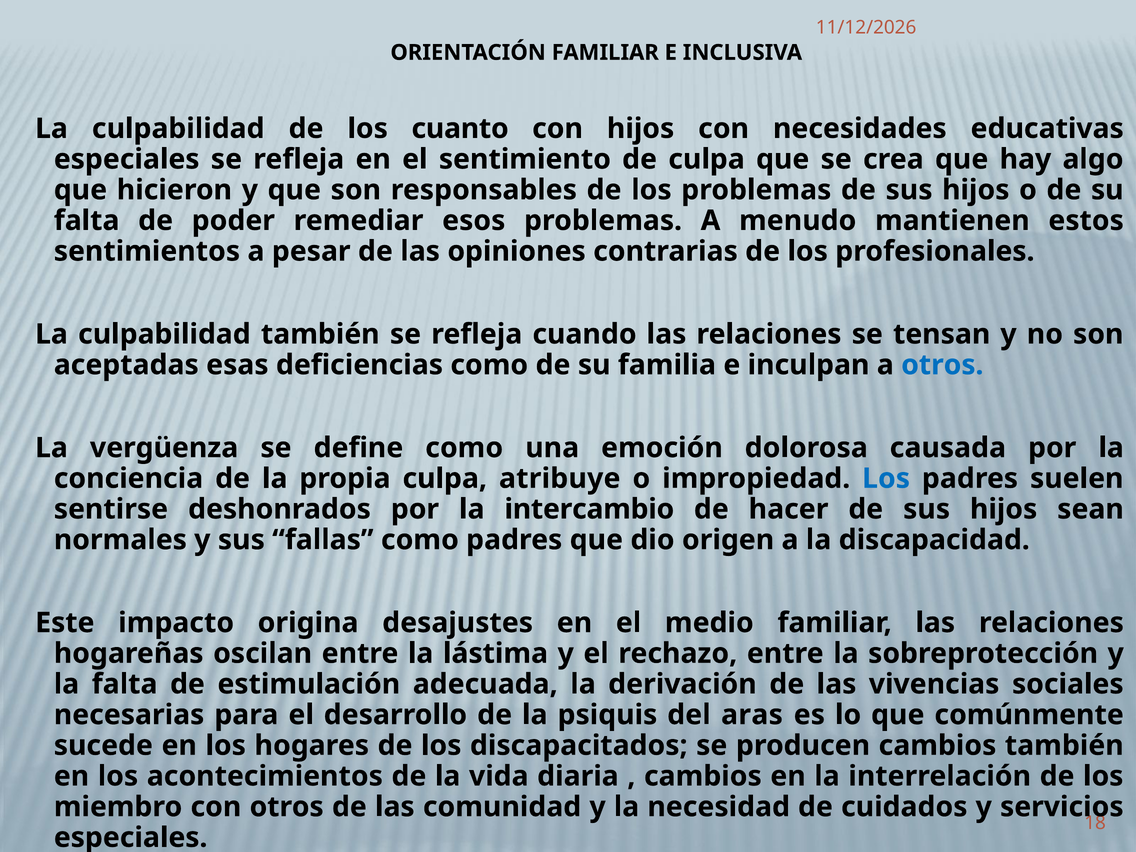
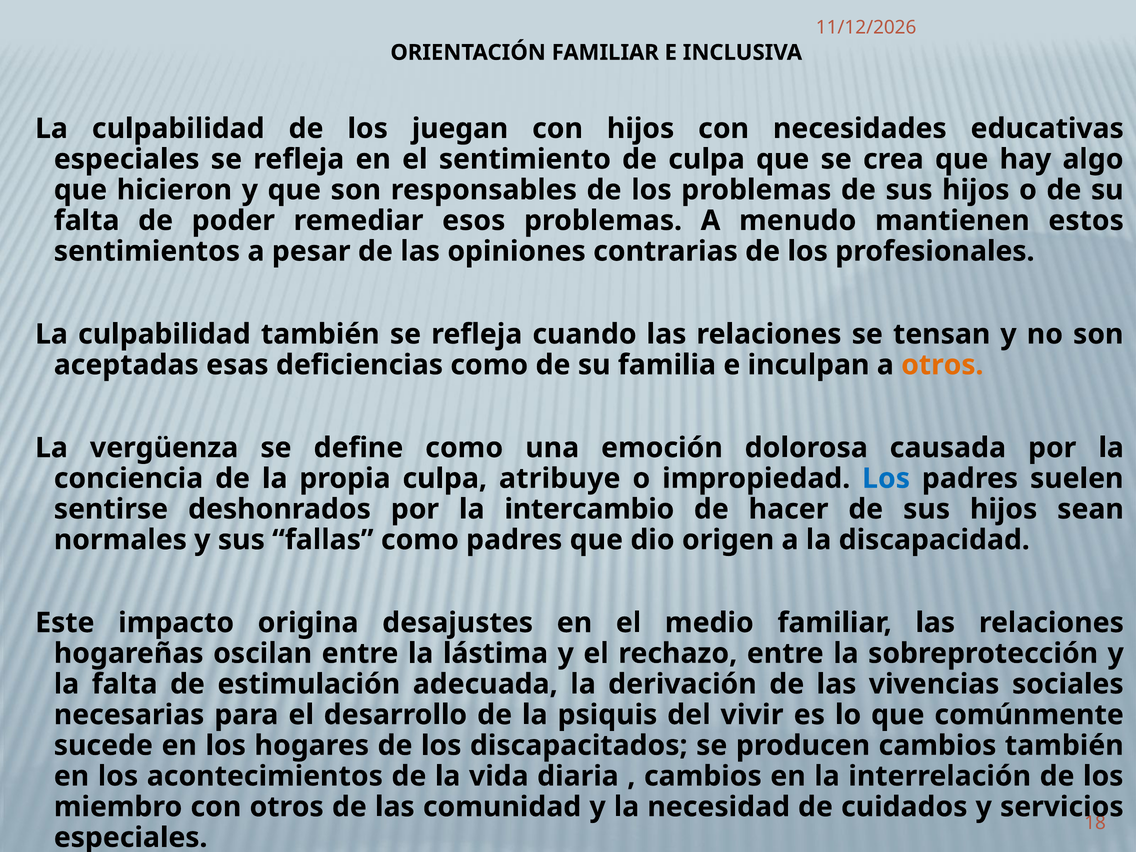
cuanto: cuanto -> juegan
otros at (942, 365) colour: blue -> orange
aras: aras -> vivir
